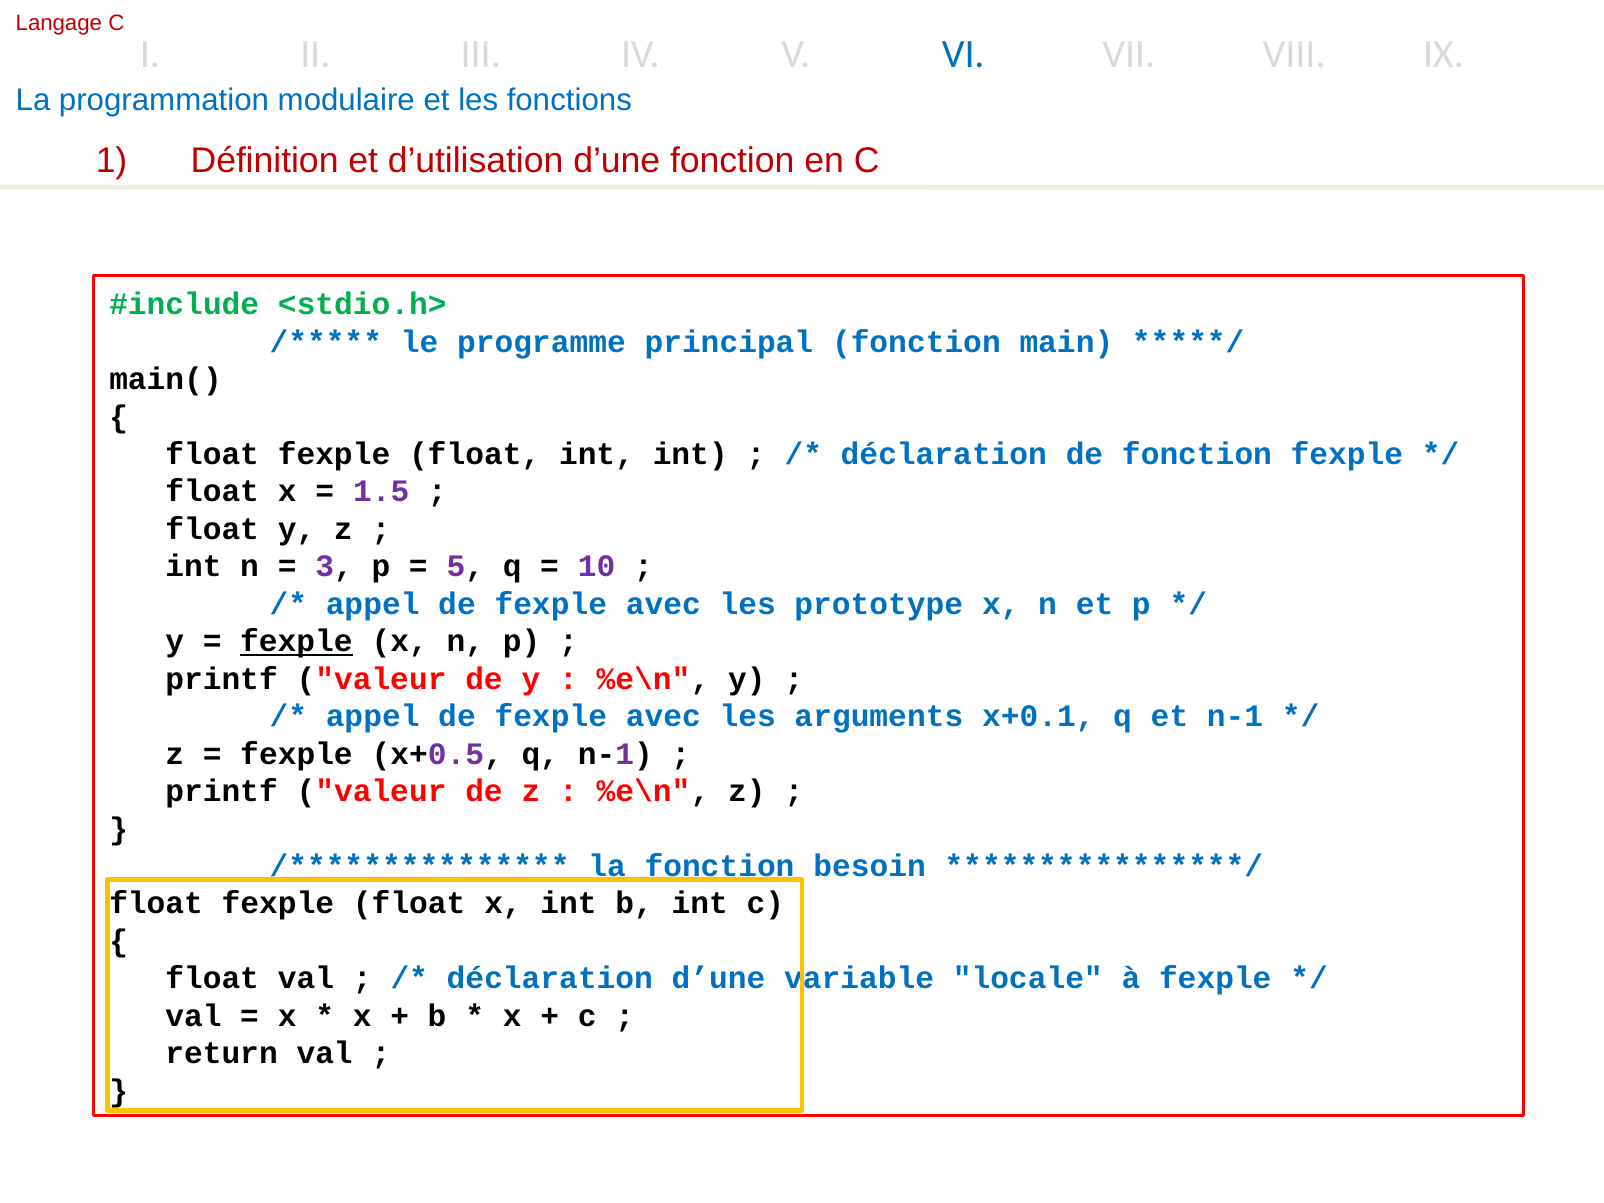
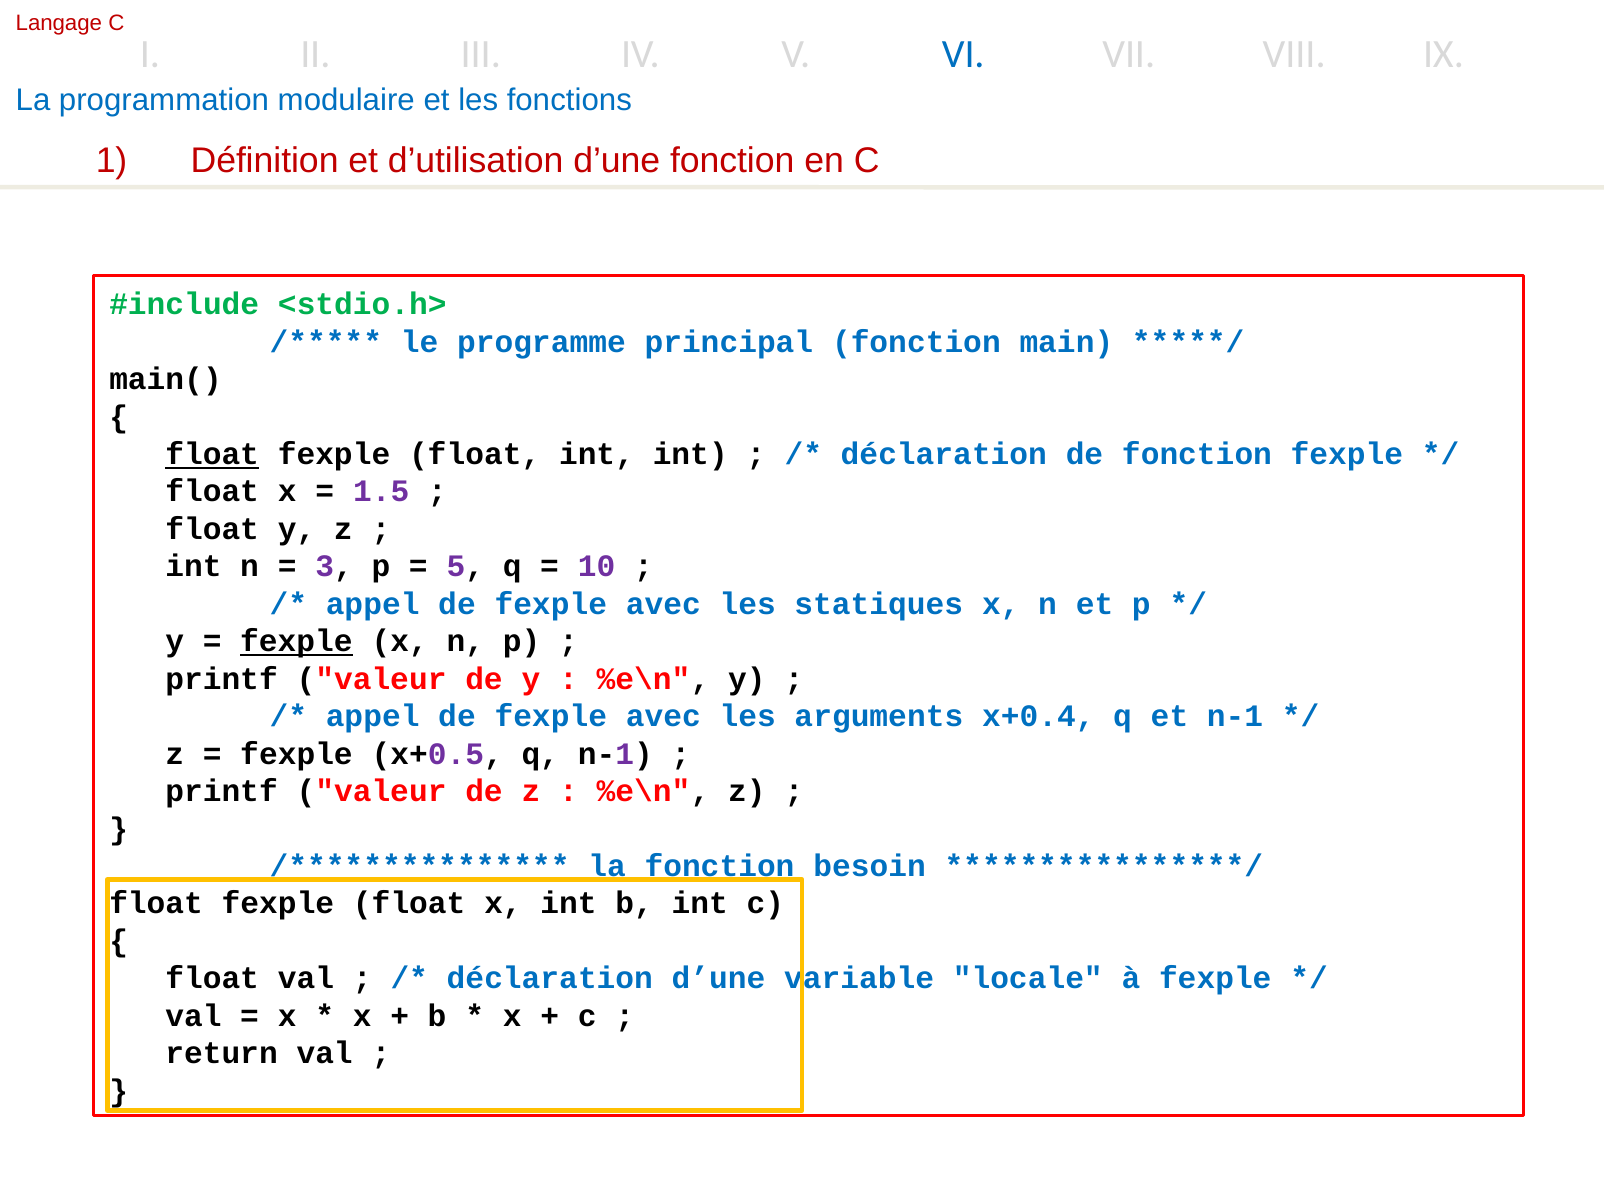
float at (212, 454) underline: none -> present
prototype: prototype -> statiques
x+0.1: x+0.1 -> x+0.4
